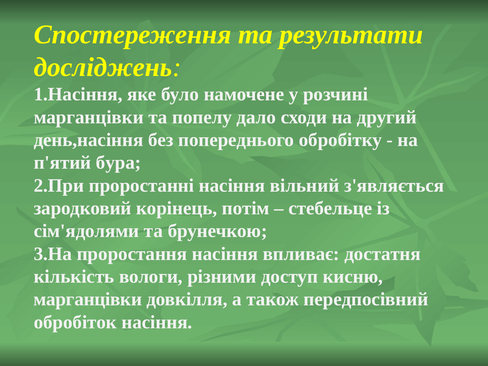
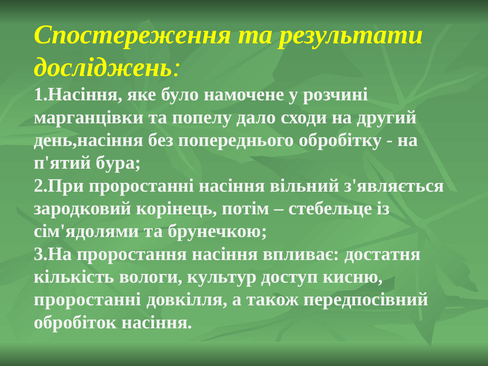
різними: різними -> культур
марганцівки at (88, 299): марганцівки -> проростанні
